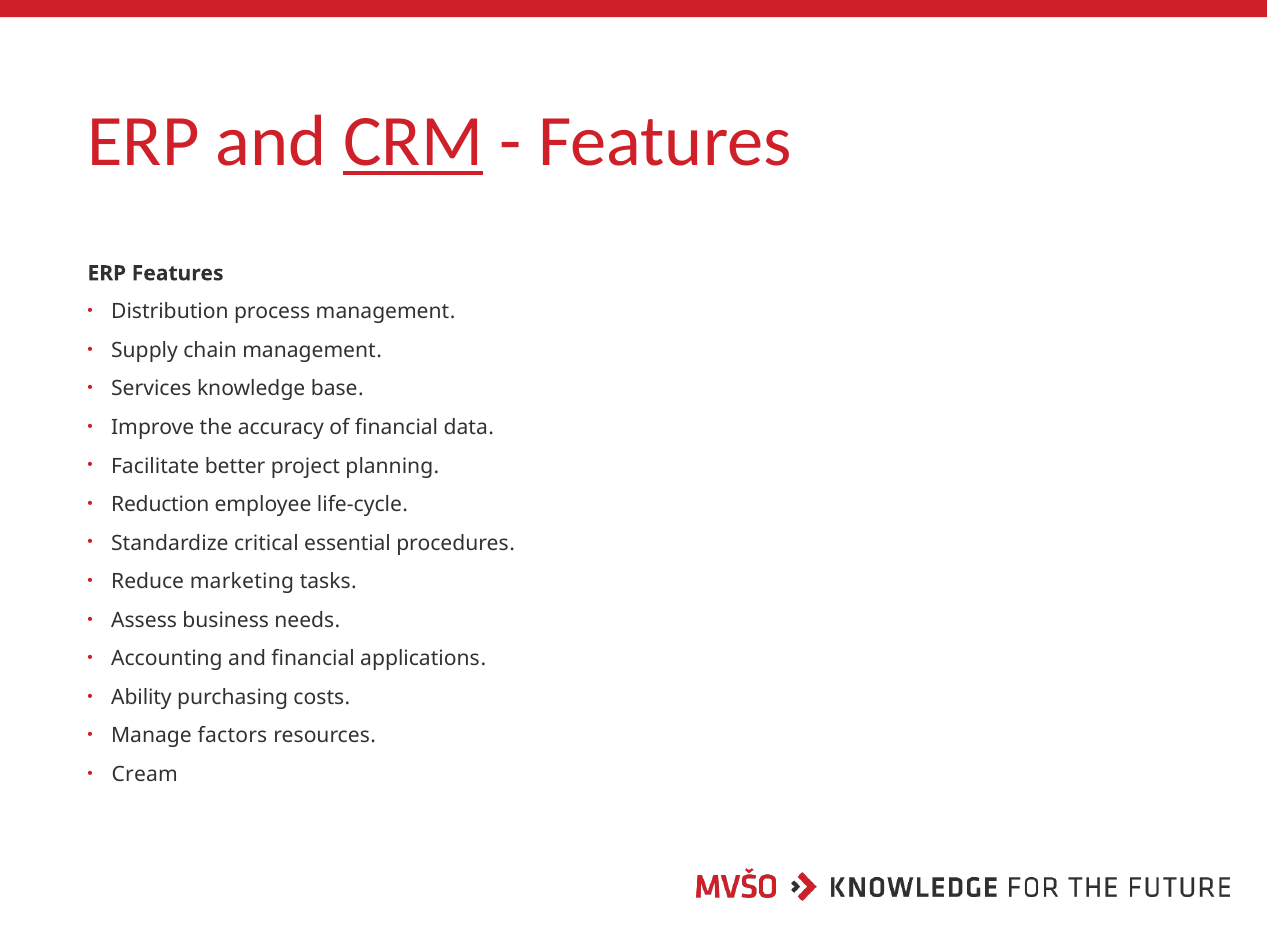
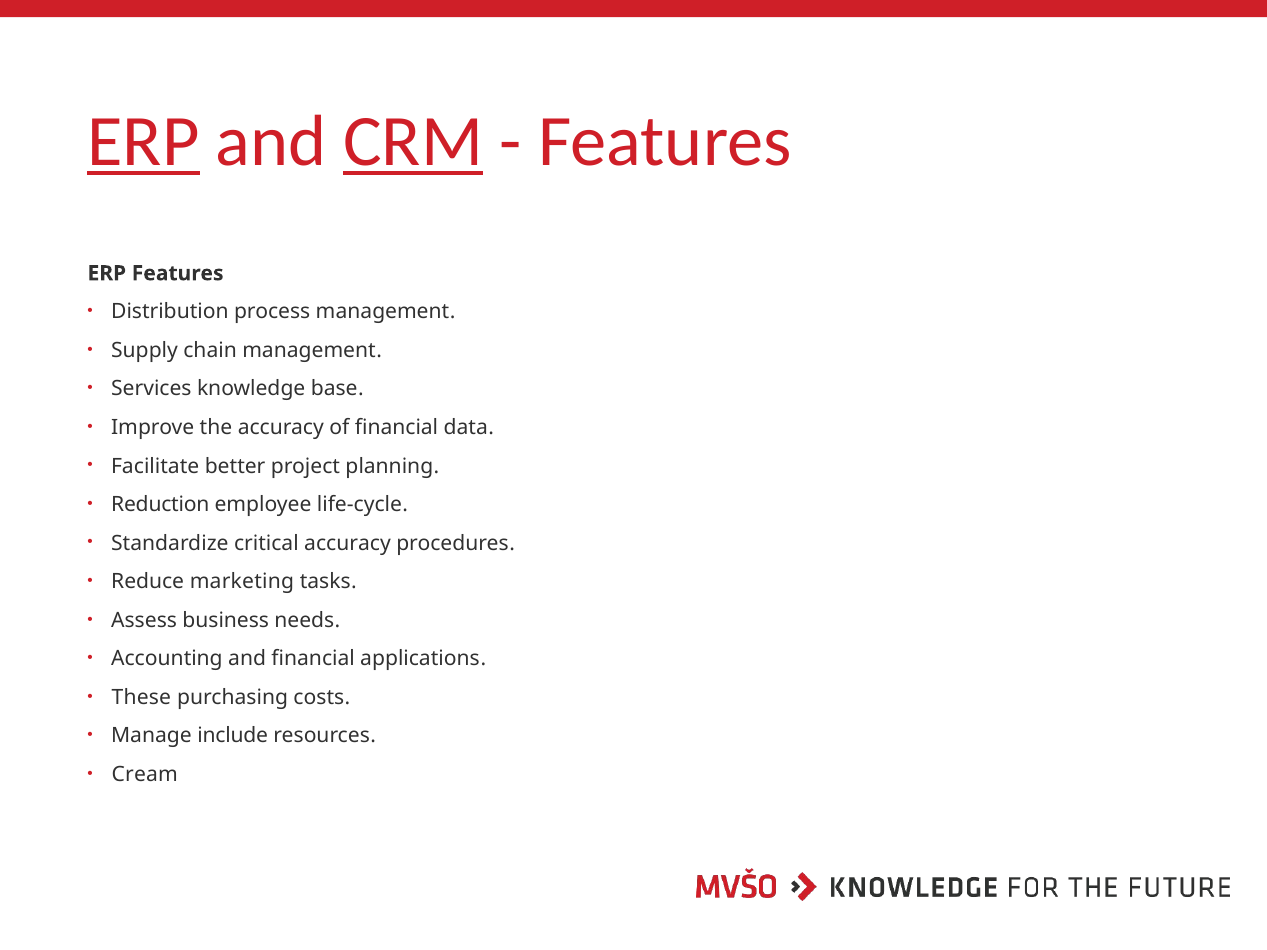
ERP at (144, 142) underline: none -> present
critical essential: essential -> accuracy
Ability: Ability -> These
factors: factors -> include
